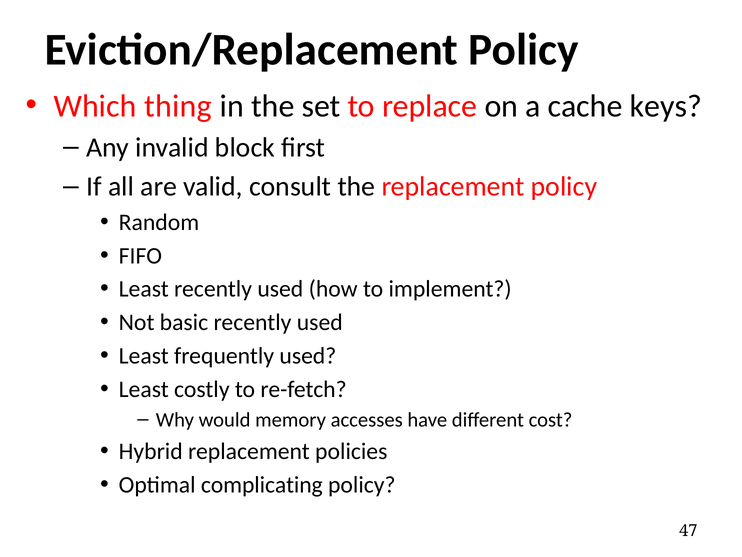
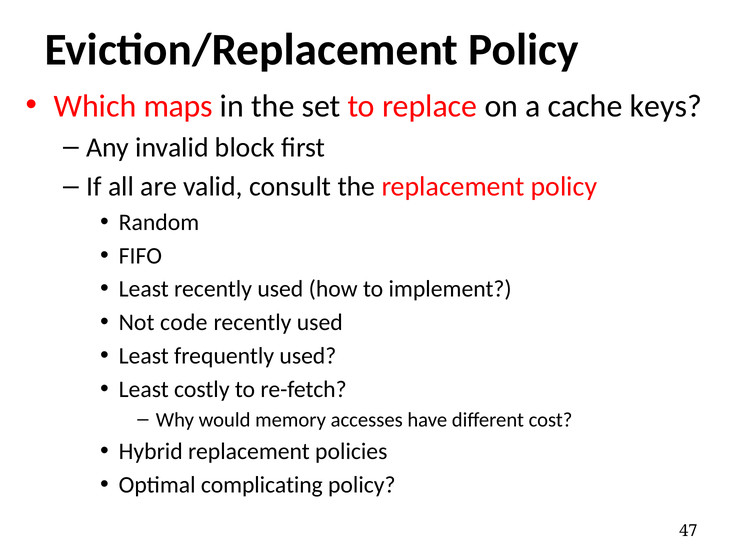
thing: thing -> maps
basic: basic -> code
